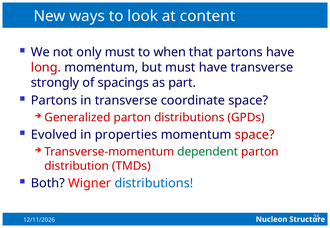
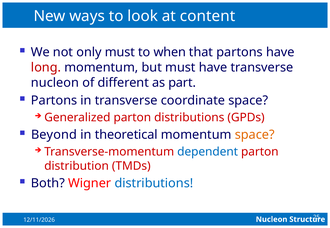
strongly at (55, 83): strongly -> nucleon
spacings: spacings -> different
Evolved: Evolved -> Beyond
properties: properties -> theoretical
space at (255, 135) colour: red -> orange
dependent colour: green -> blue
